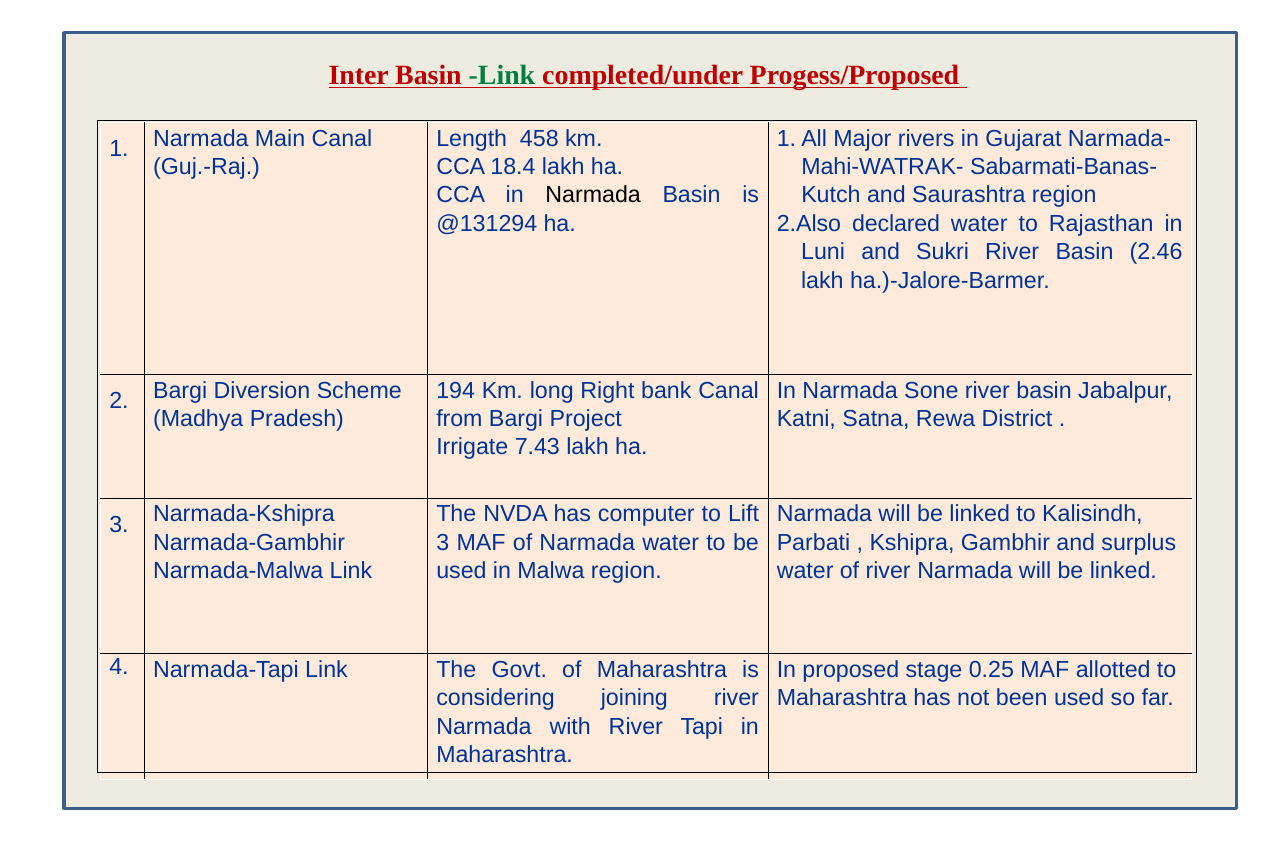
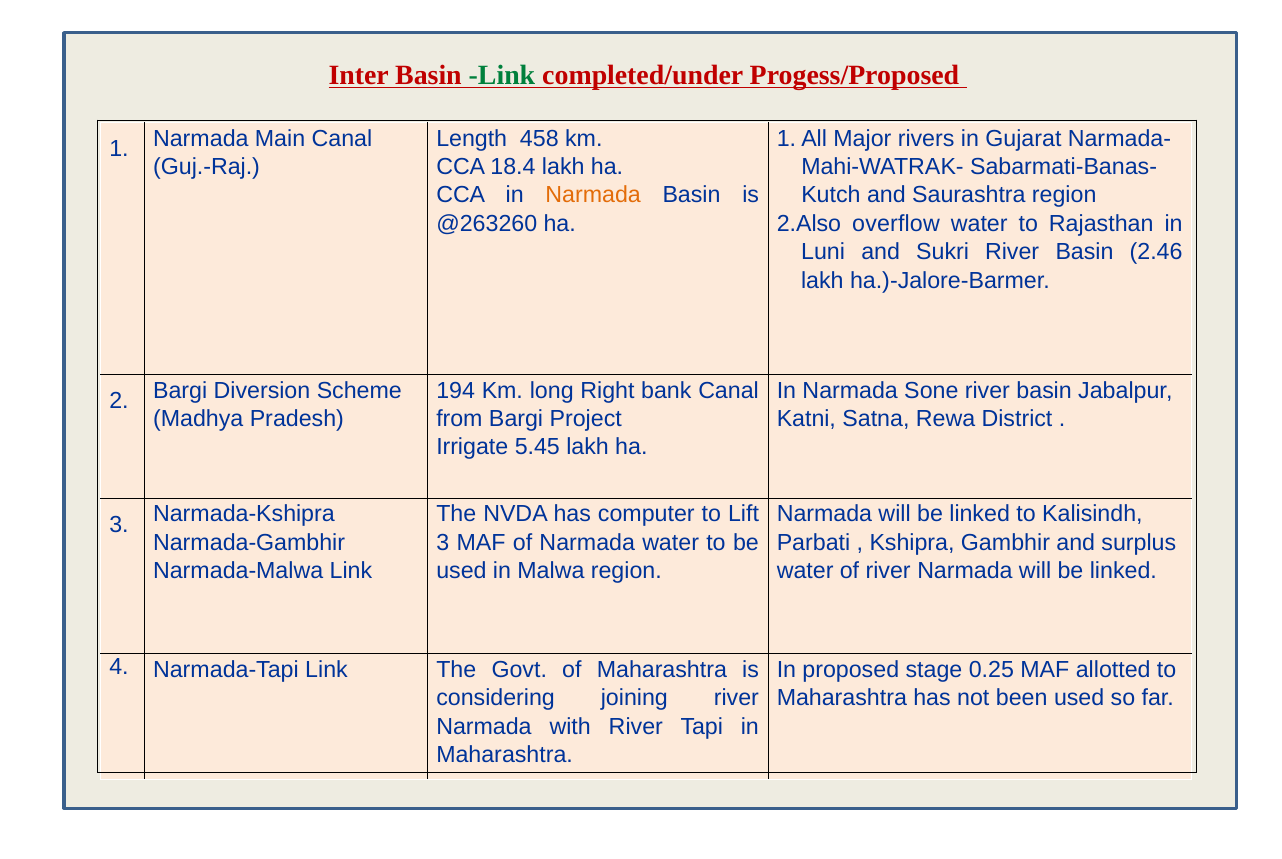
Narmada at (593, 195) colour: black -> orange
@131294: @131294 -> @263260
declared: declared -> overflow
7.43: 7.43 -> 5.45
